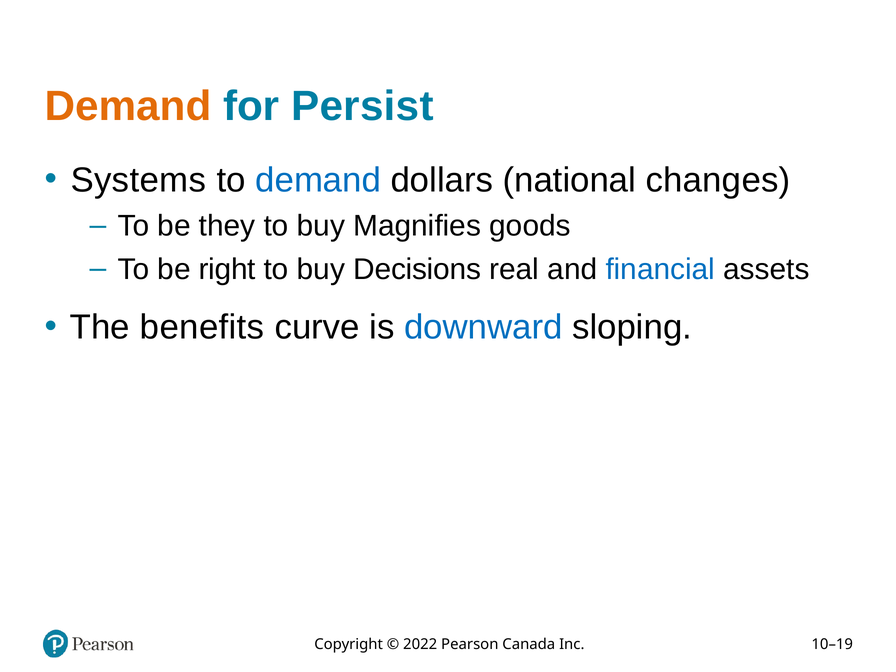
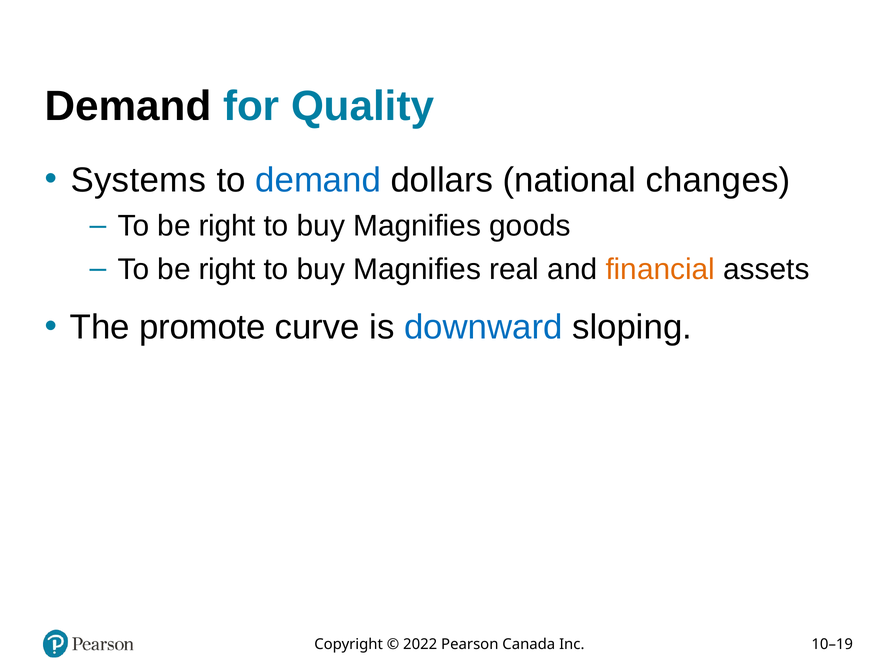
Demand at (128, 106) colour: orange -> black
Persist: Persist -> Quality
they at (227, 226): they -> right
Decisions at (417, 269): Decisions -> Magnifies
financial colour: blue -> orange
benefits: benefits -> promote
